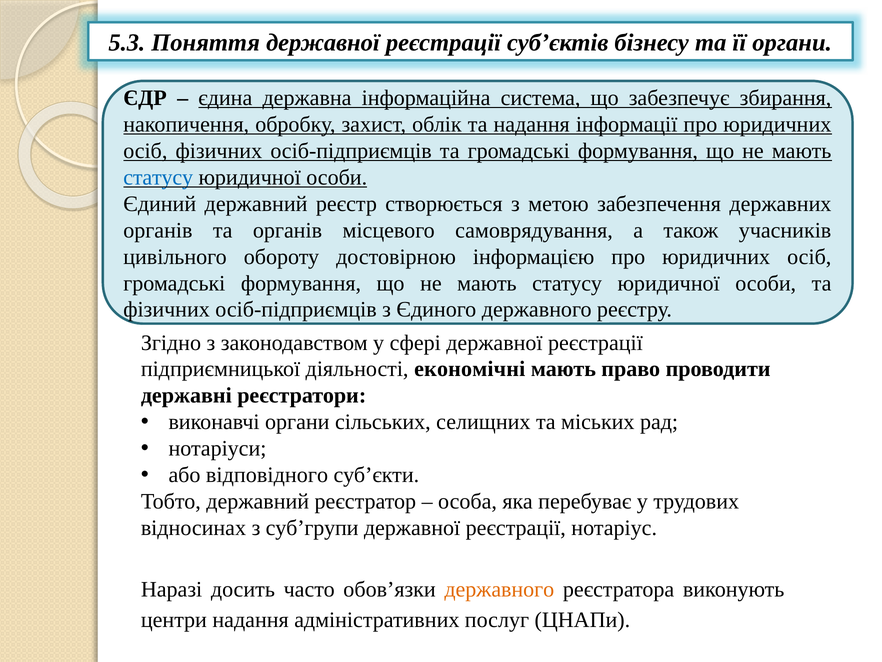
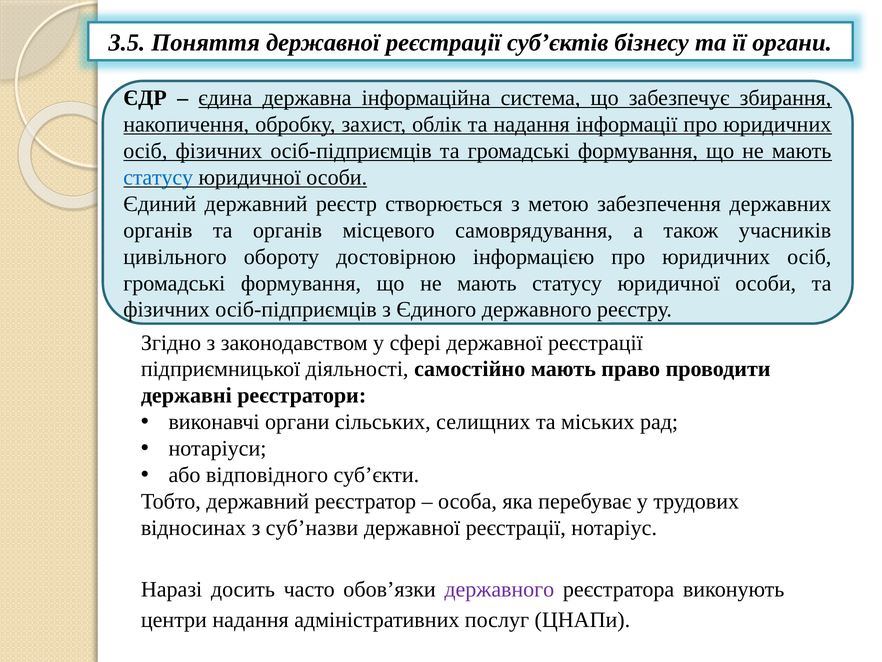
5.3: 5.3 -> 3.5
економічні: економічні -> самостійно
суб’групи: суб’групи -> суб’назви
державного at (499, 589) colour: orange -> purple
